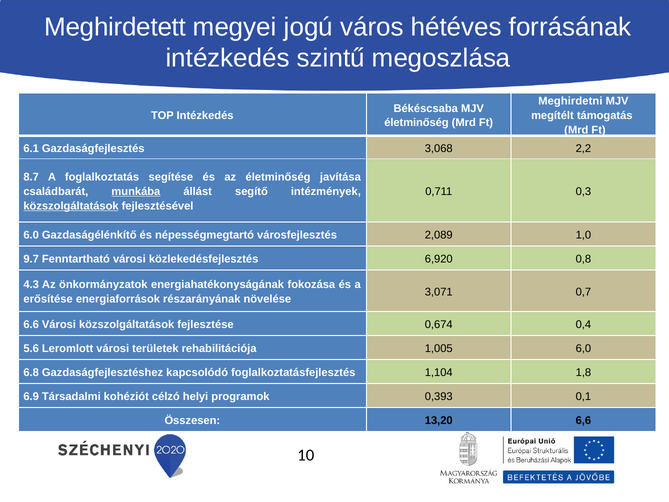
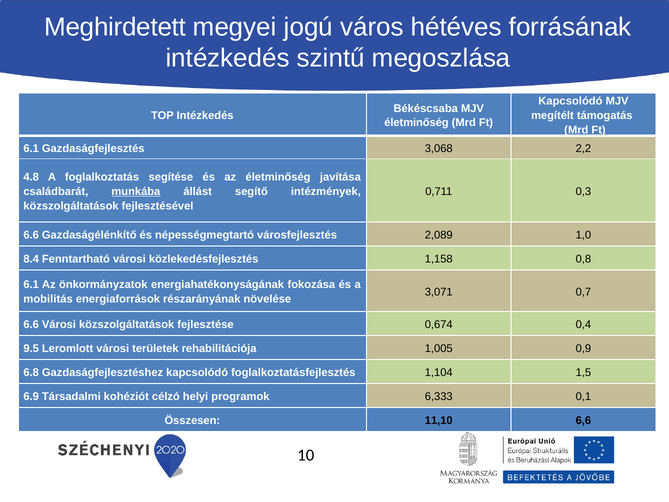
Meghirdetni at (570, 101): Meghirdetni -> Kapcsolódó
8.7: 8.7 -> 4.8
közszolgáltatások at (71, 206) underline: present -> none
6.0 at (31, 235): 6.0 -> 6.6
9.7: 9.7 -> 8.4
6,920: 6,920 -> 1,158
4.3 at (31, 285): 4.3 -> 6.1
erősítése: erősítése -> mobilitás
5.6: 5.6 -> 9.5
6,0: 6,0 -> 0,9
1,8: 1,8 -> 1,5
0,393: 0,393 -> 6,333
13,20: 13,20 -> 11,10
